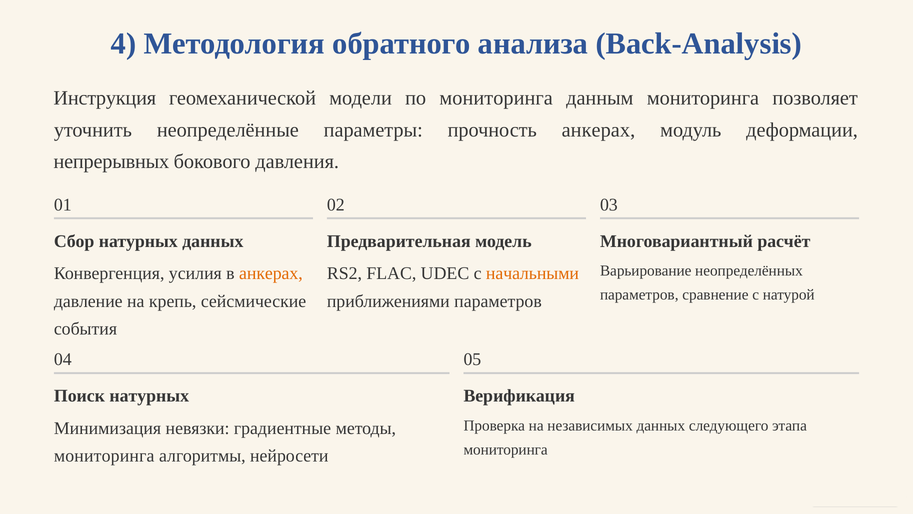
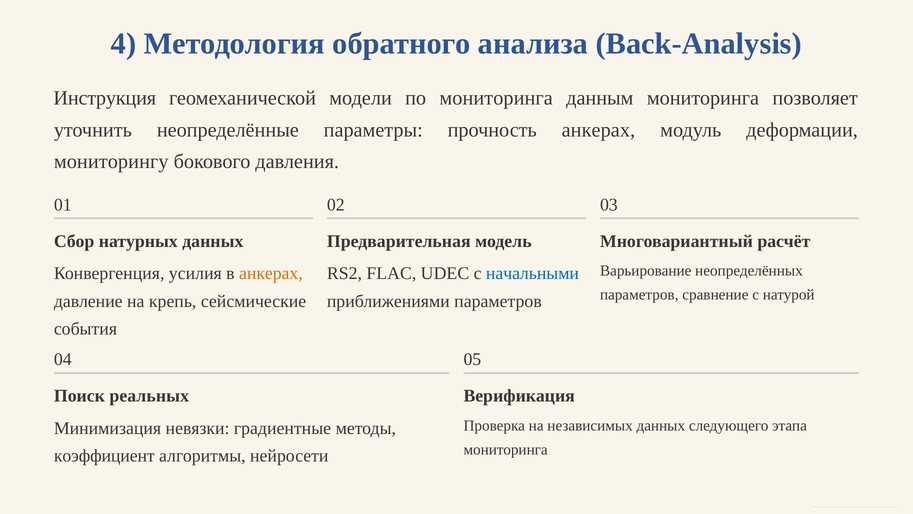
непрерывных: непрерывных -> мониторингу
начальными colour: orange -> blue
Поиск натурных: натурных -> реальных
мониторинга at (104, 456): мониторинга -> коэффициент
